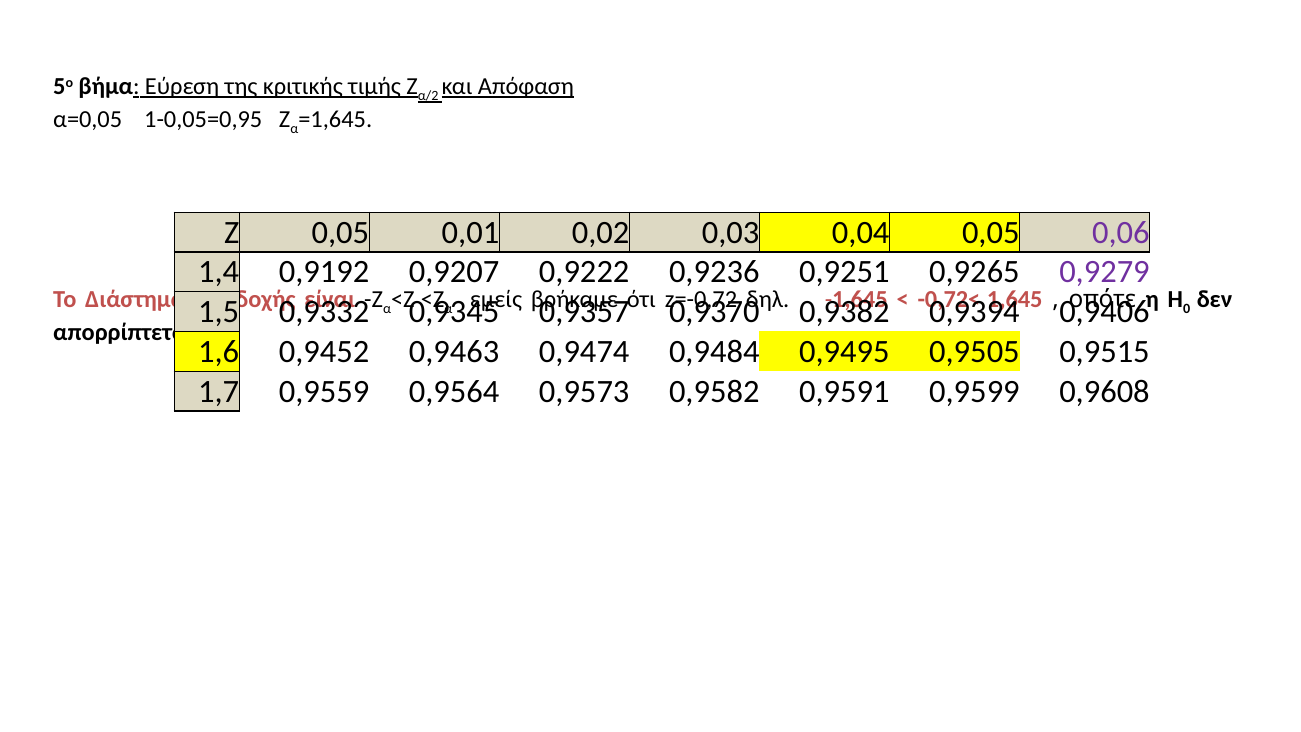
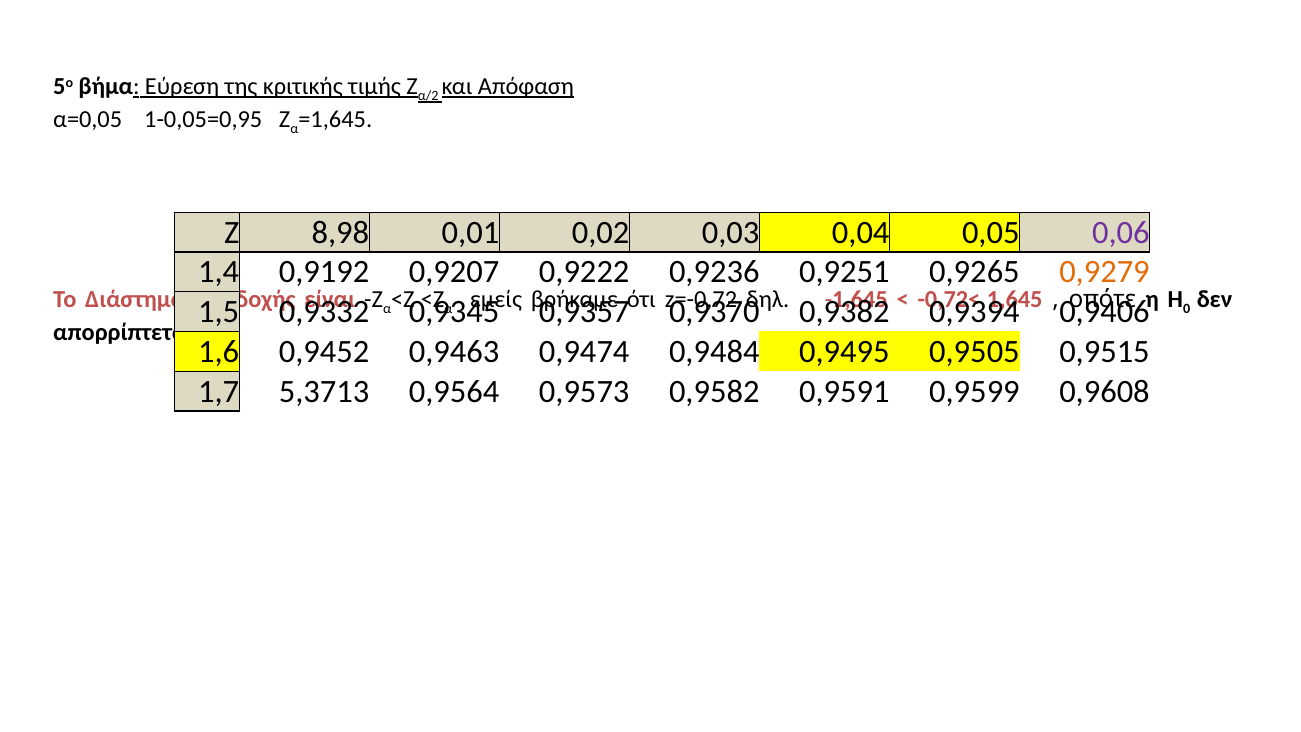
Ζ 0,05: 0,05 -> 8,98
0,9279 colour: purple -> orange
0,9559: 0,9559 -> 5,3713
